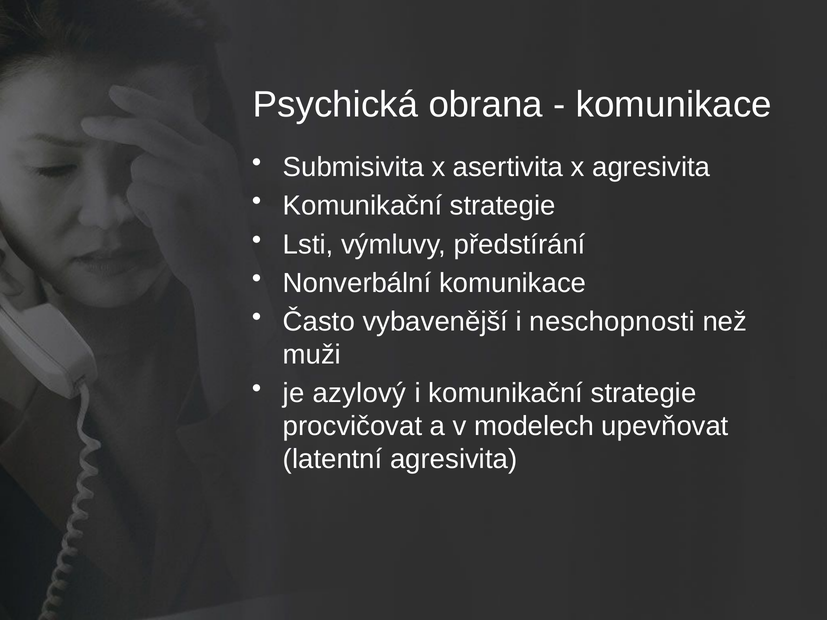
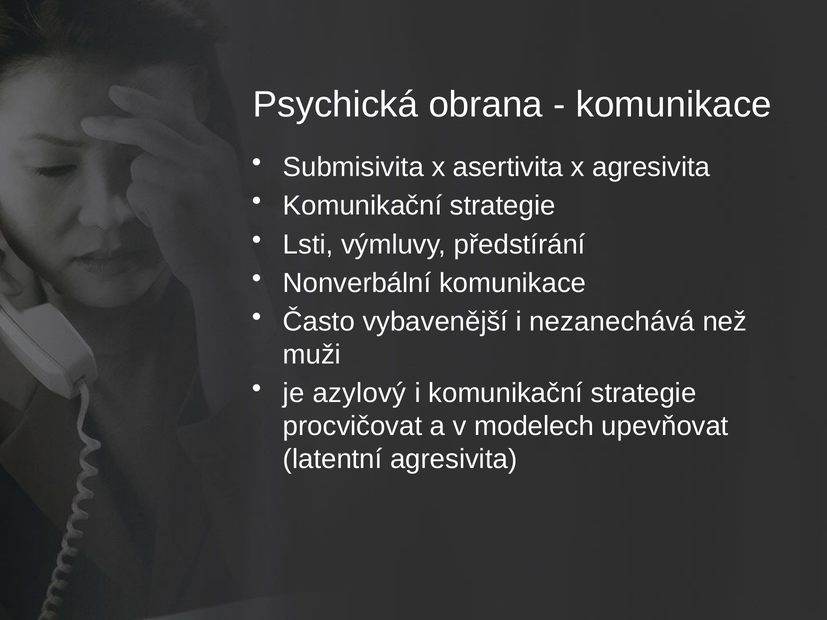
neschopnosti: neschopnosti -> nezanechává
